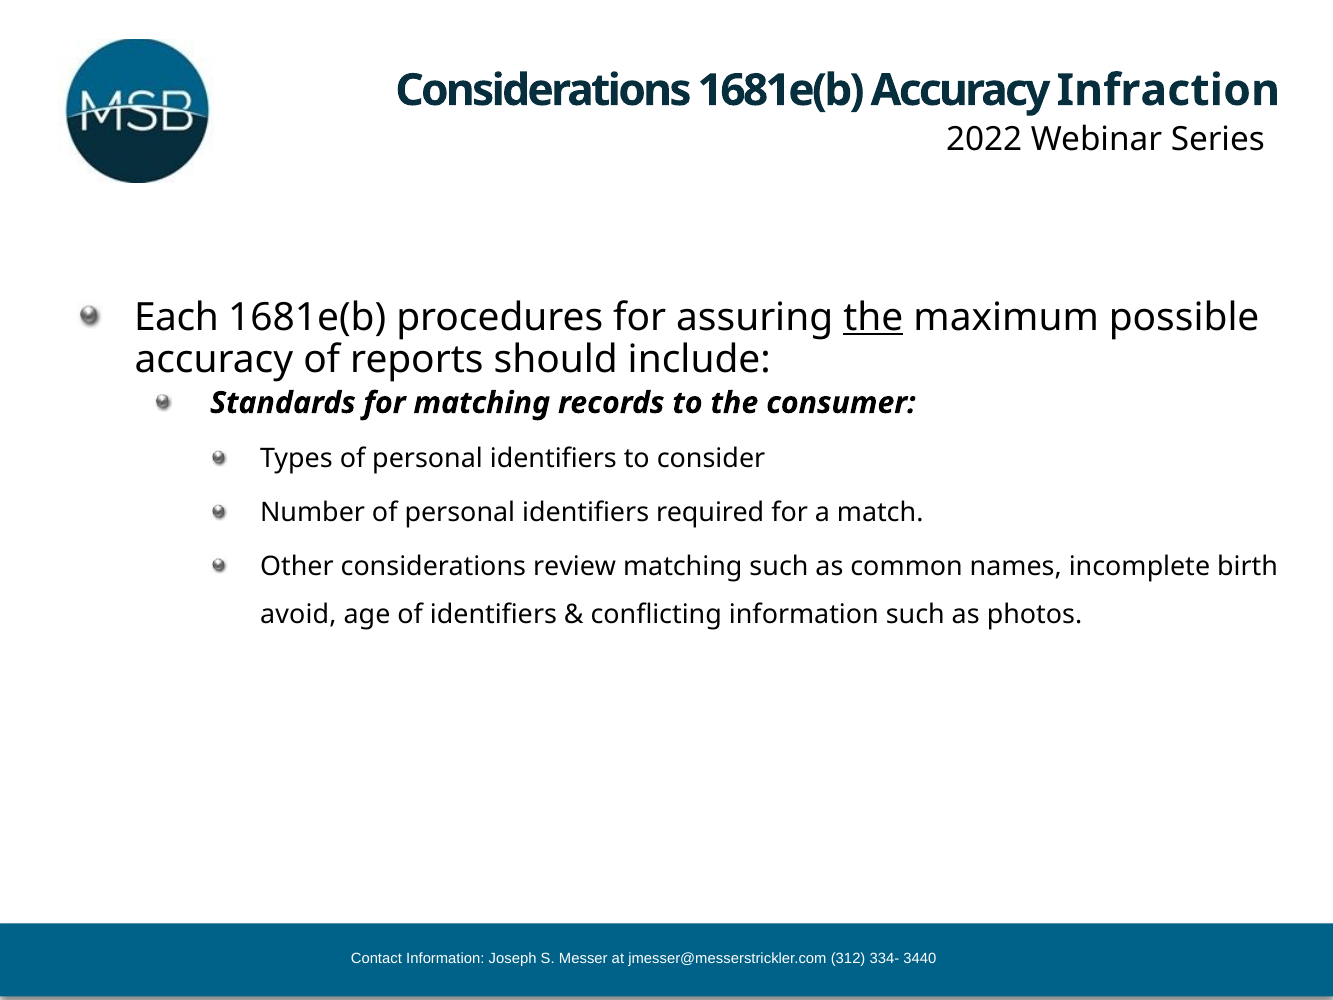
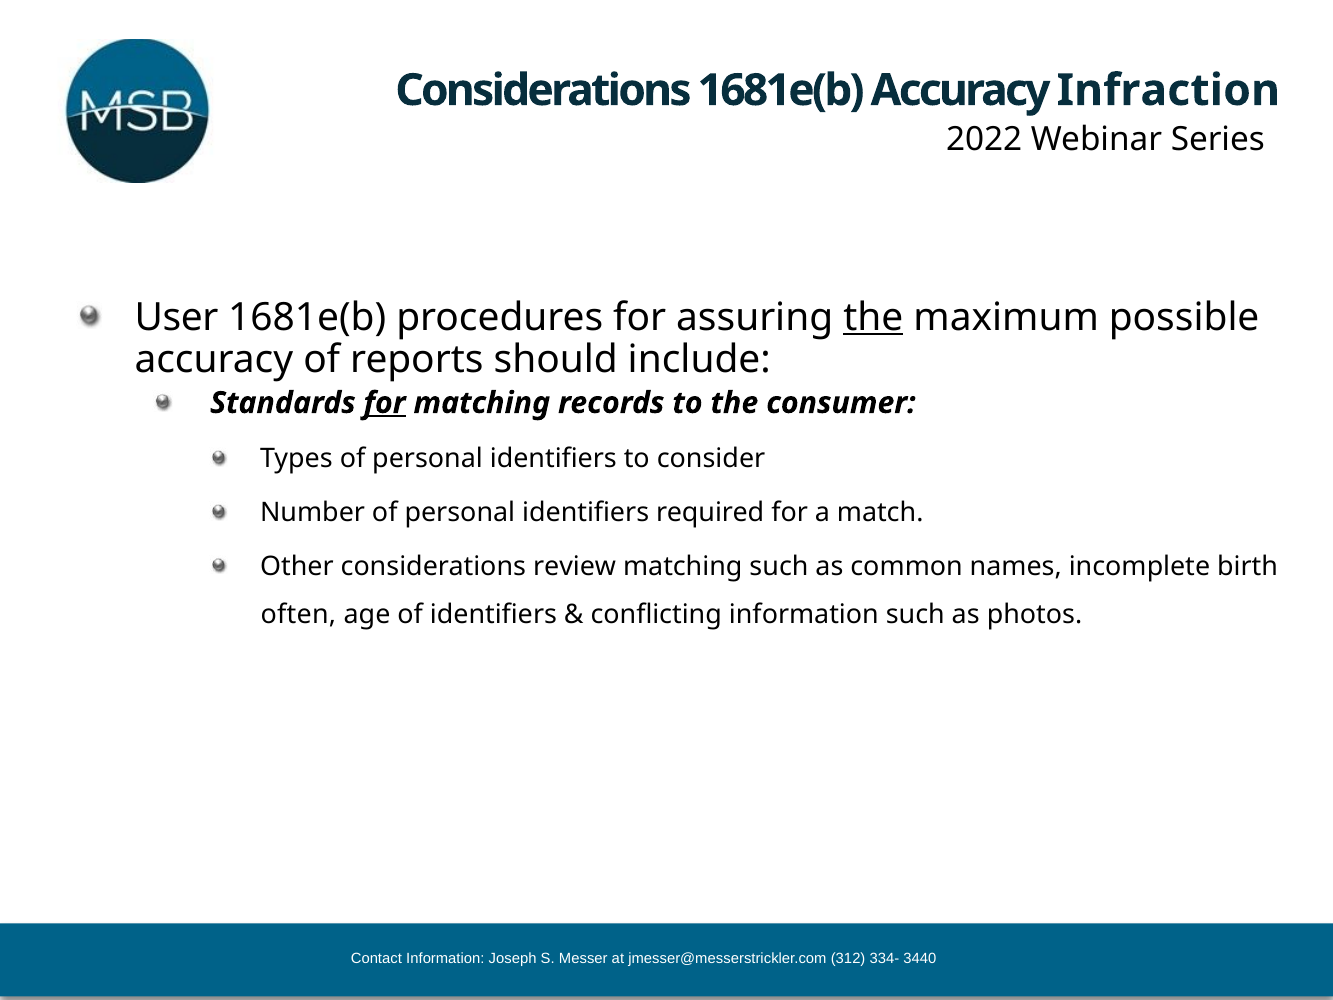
Each: Each -> User
for at (385, 403) underline: none -> present
avoid: avoid -> often
